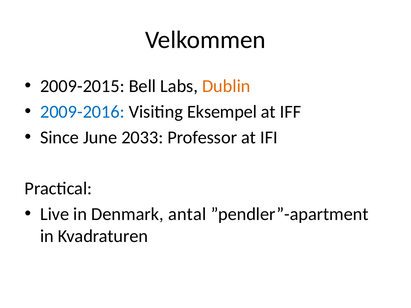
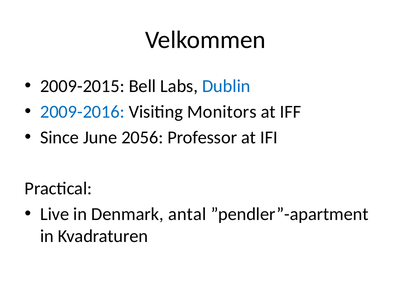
Dublin colour: orange -> blue
Eksempel: Eksempel -> Monitors
2033: 2033 -> 2056
